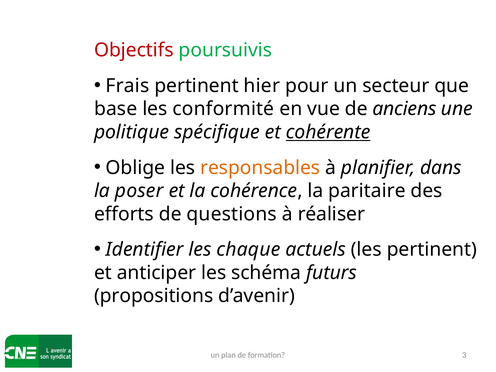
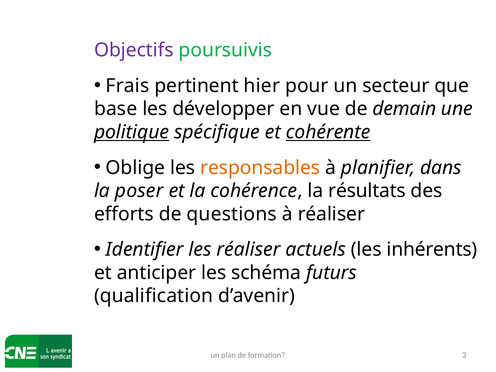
Objectifs colour: red -> purple
conformité: conformité -> développer
anciens: anciens -> demain
politique underline: none -> present
paritaire: paritaire -> résultats
les chaque: chaque -> réaliser
les pertinent: pertinent -> inhérents
propositions: propositions -> qualification
